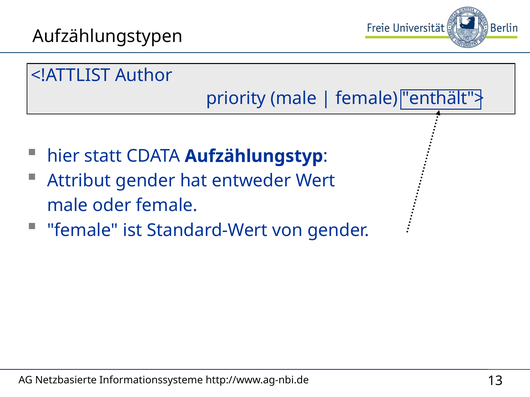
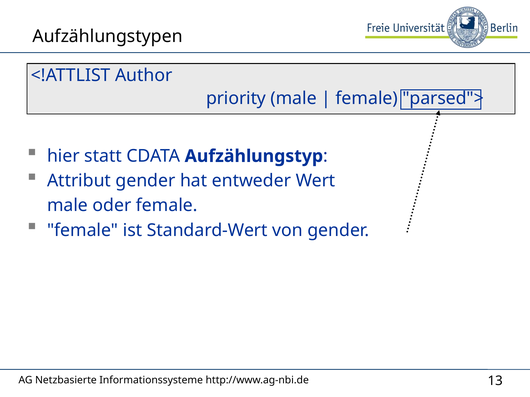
enthält">: enthält"> -> parsed">
